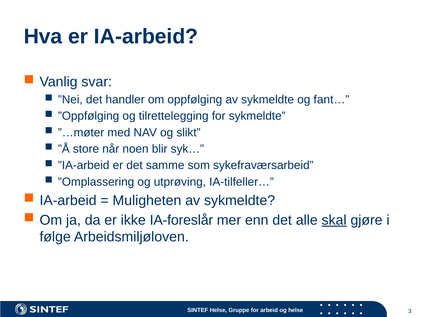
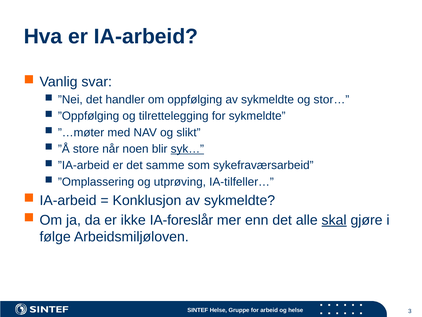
fant…: fant… -> stor…
syk… underline: none -> present
Muligheten: Muligheten -> Konklusjon
